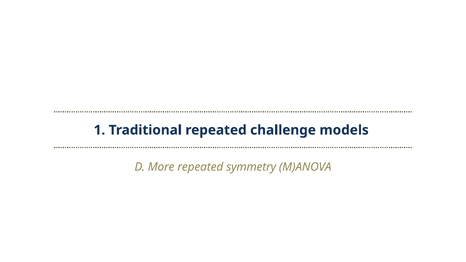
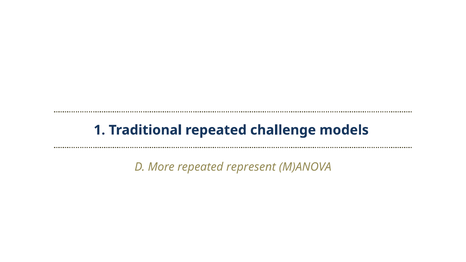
symmetry: symmetry -> represent
